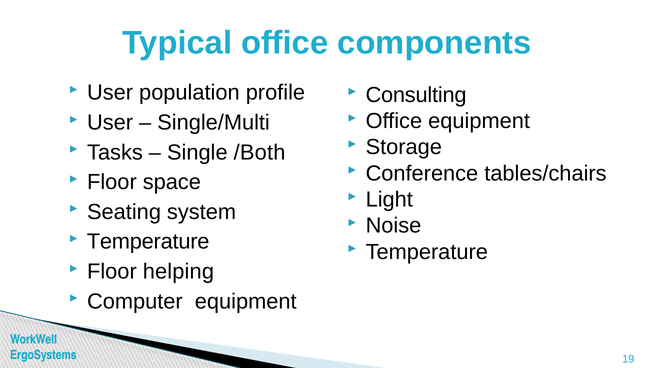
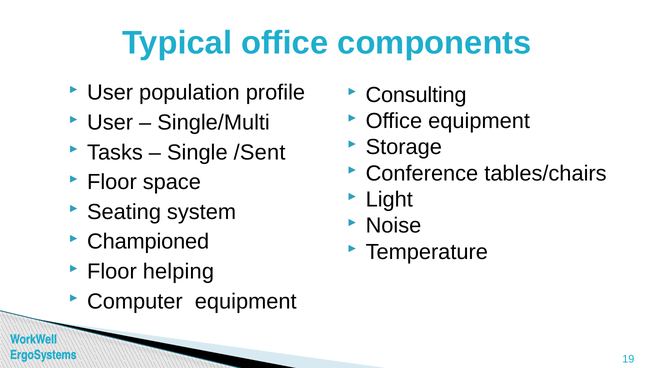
/Both: /Both -> /Sent
Temperature at (148, 242): Temperature -> Championed
